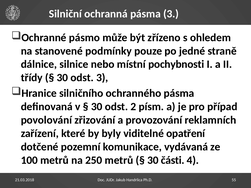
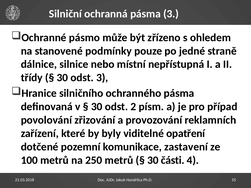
pochybnosti: pochybnosti -> nepřístupná
vydávaná: vydávaná -> zastavení
